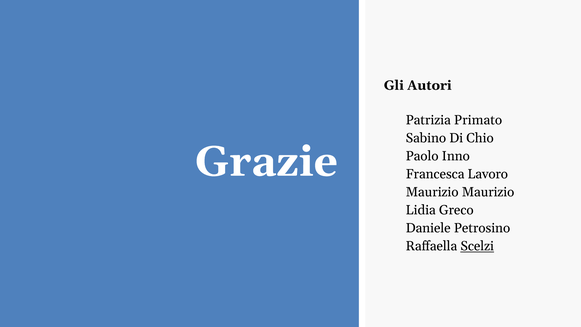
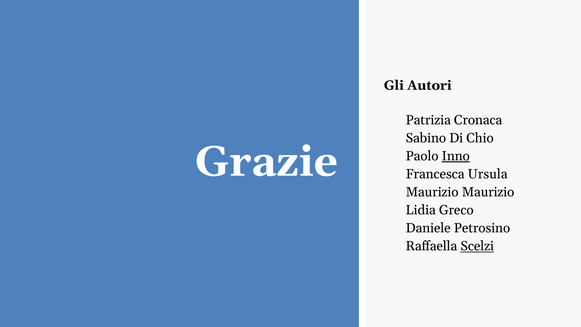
Primato: Primato -> Cronaca
Inno underline: none -> present
Lavoro: Lavoro -> Ursula
